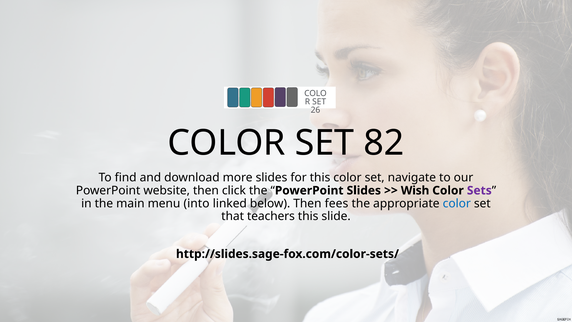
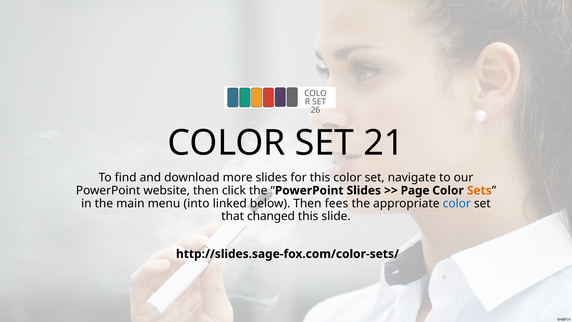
82: 82 -> 21
Wish: Wish -> Page
Sets colour: purple -> orange
teachers: teachers -> changed
